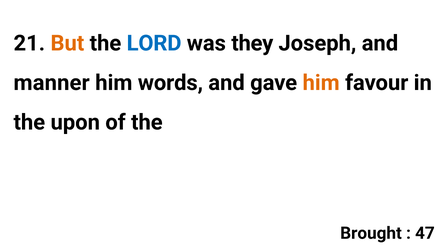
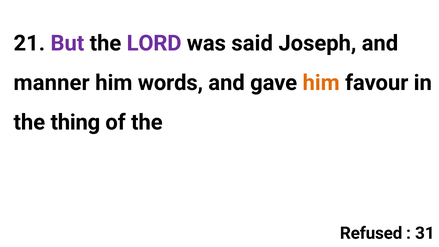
But colour: orange -> purple
LORD colour: blue -> purple
they: they -> said
upon: upon -> thing
Brought: Brought -> Refused
47: 47 -> 31
